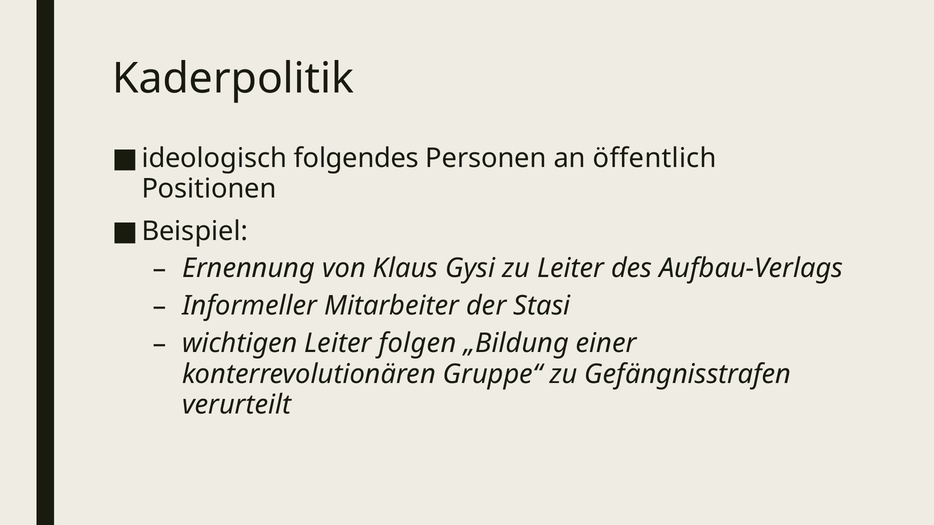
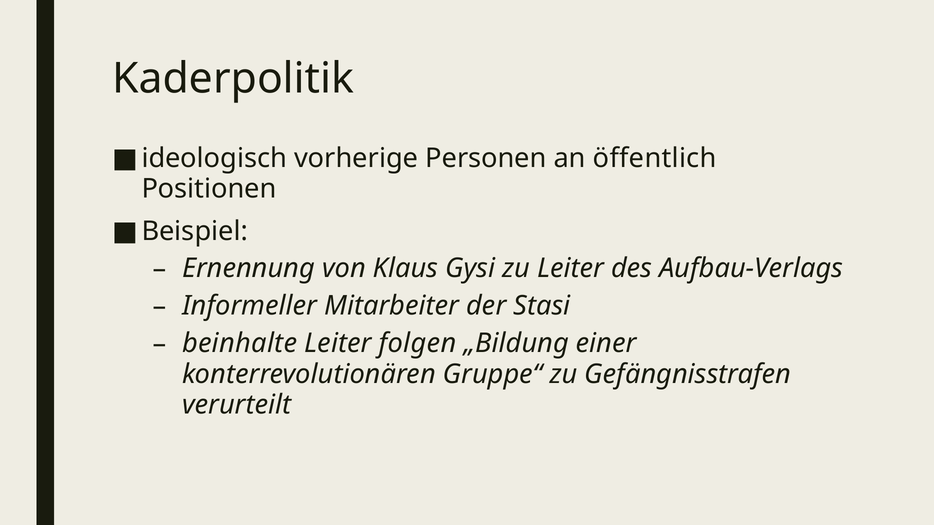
folgendes: folgendes -> vorherige
wichtigen: wichtigen -> beinhalte
